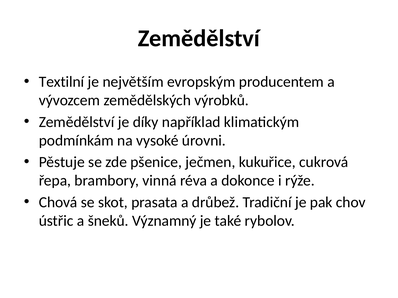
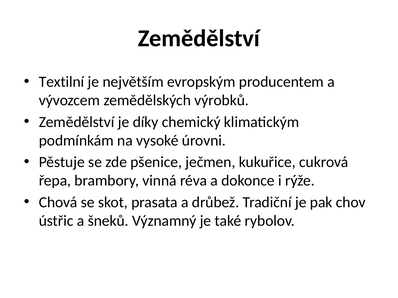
například: například -> chemický
